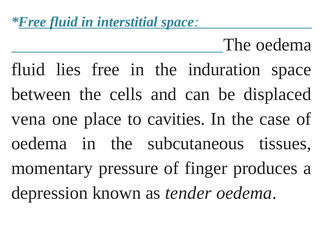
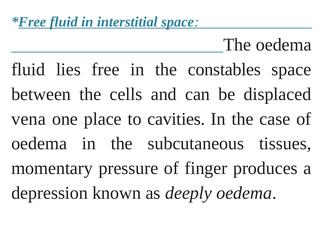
induration: induration -> constables
tender: tender -> deeply
